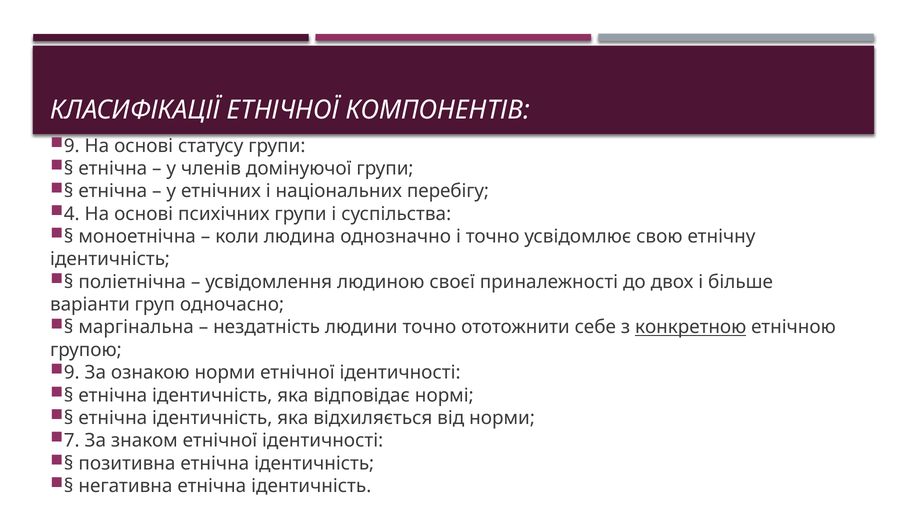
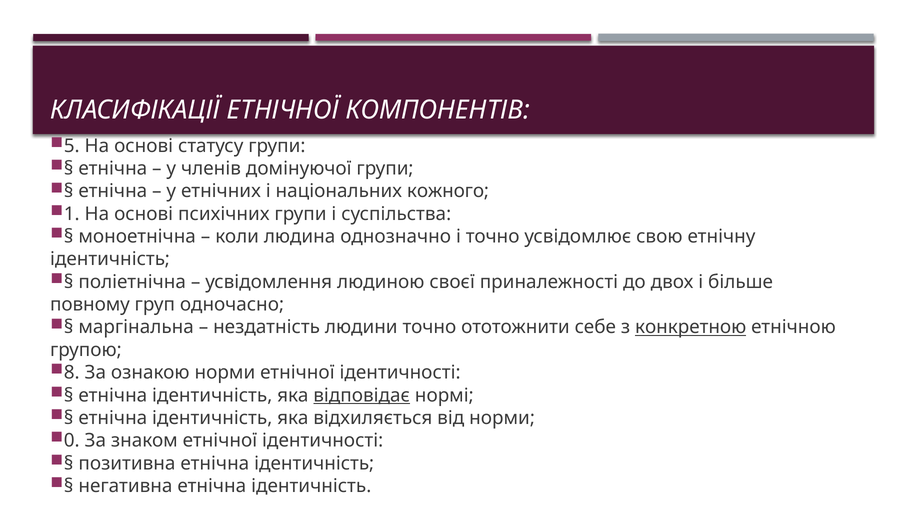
9 at (72, 146): 9 -> 5
перебігу: перебігу -> кожного
4: 4 -> 1
варіанти: варіанти -> повному
9 at (72, 373): 9 -> 8
відповідає underline: none -> present
7: 7 -> 0
